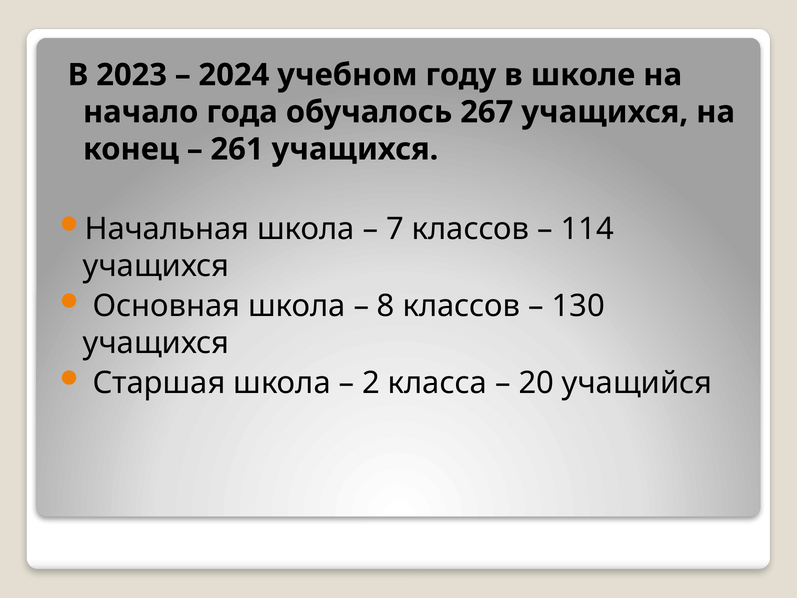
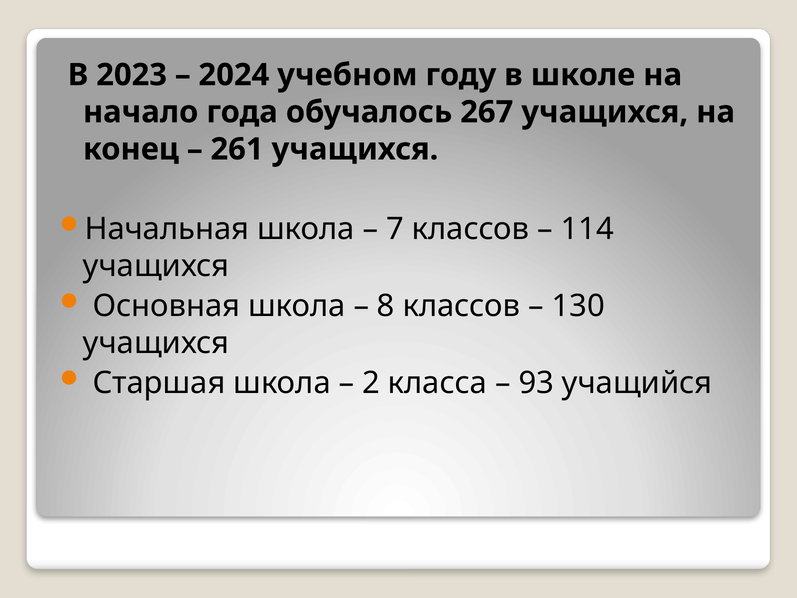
20: 20 -> 93
